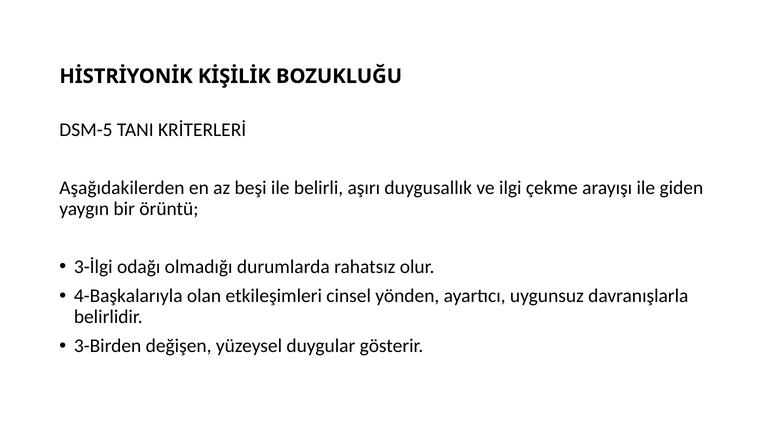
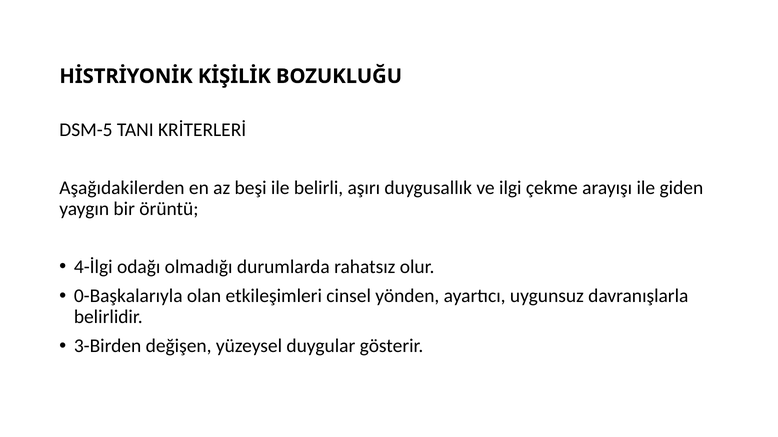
3-İlgi: 3-İlgi -> 4-İlgi
4-Başkalarıyla: 4-Başkalarıyla -> 0-Başkalarıyla
